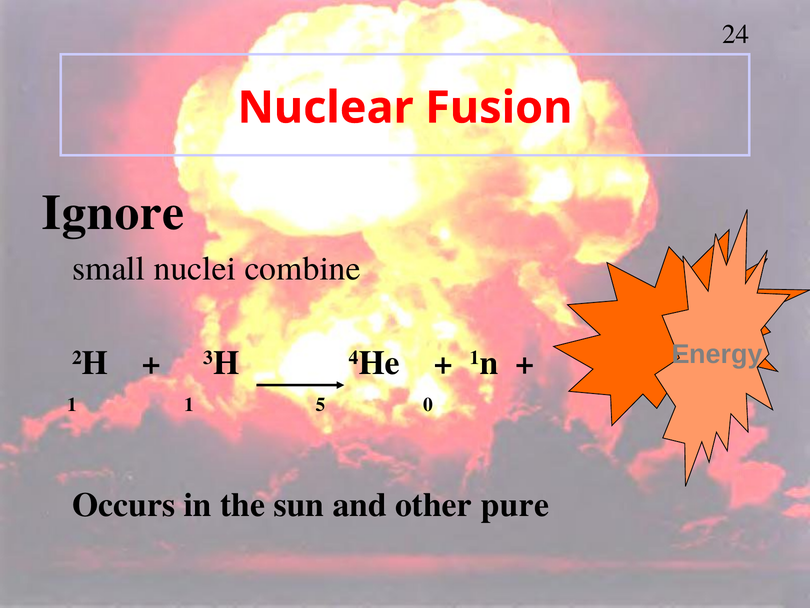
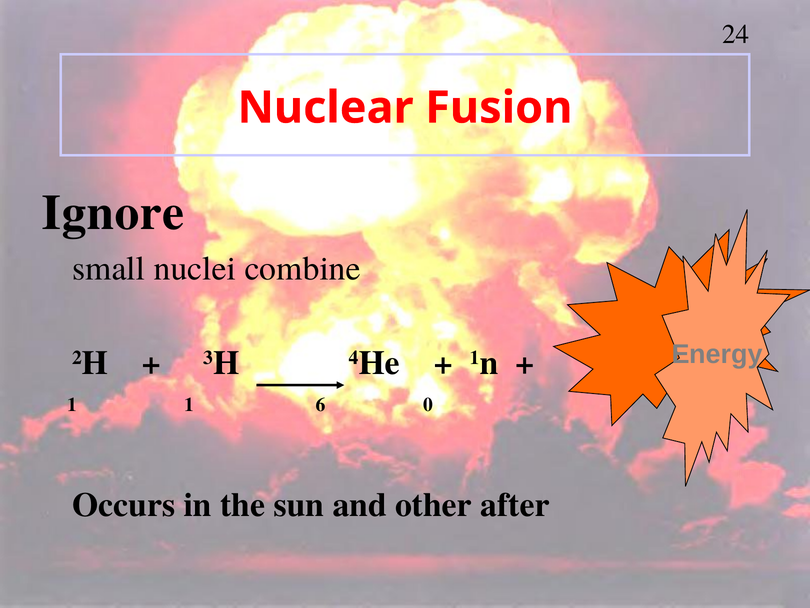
5: 5 -> 6
pure: pure -> after
